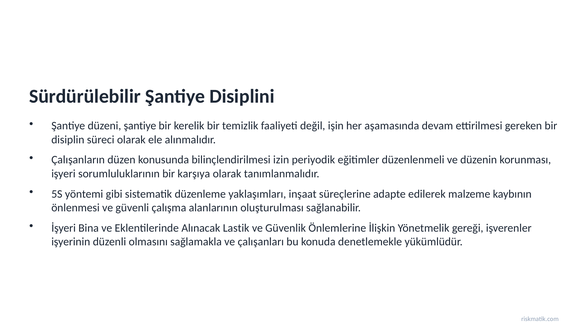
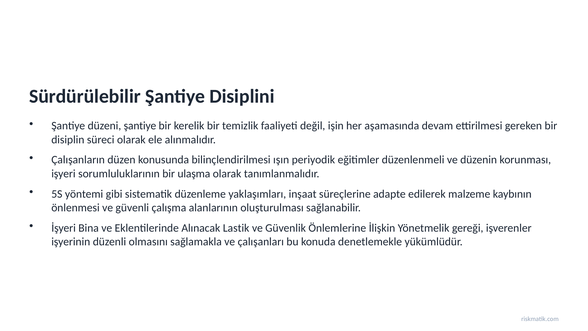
izin: izin -> ışın
karşıya: karşıya -> ulaşma
